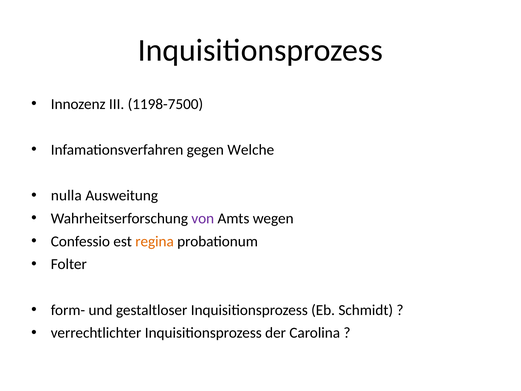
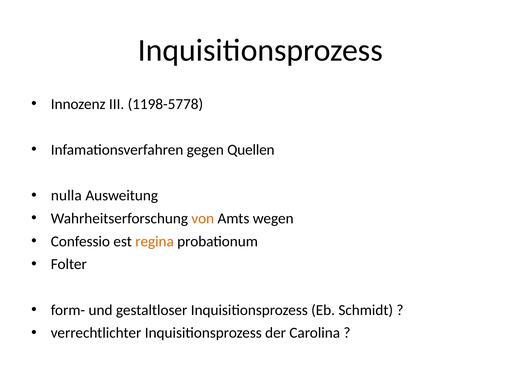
1198-7500: 1198-7500 -> 1198-5778
Welche: Welche -> Quellen
von colour: purple -> orange
